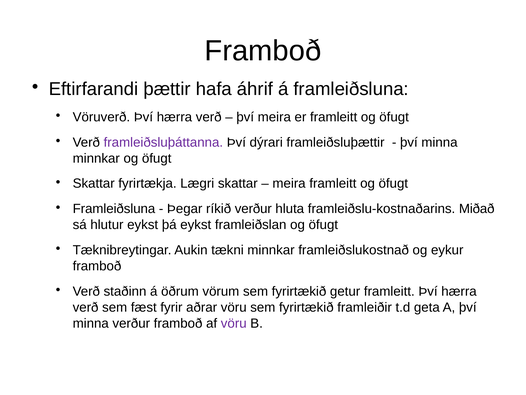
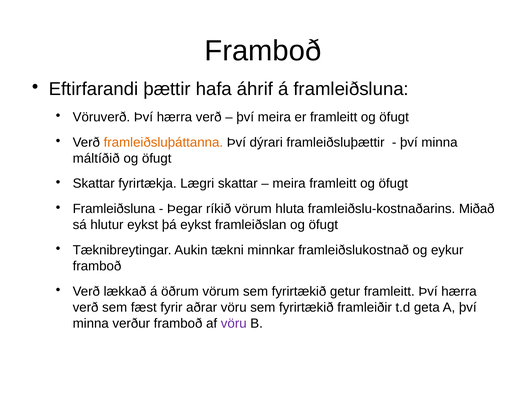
framleiðsluþáttanna colour: purple -> orange
minnkar at (96, 158): minnkar -> máltíðið
ríkið verður: verður -> vörum
staðinn: staðinn -> lækkað
